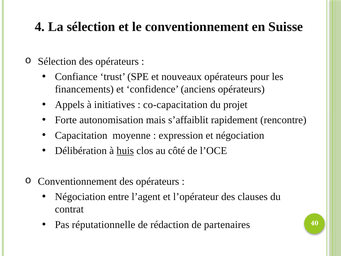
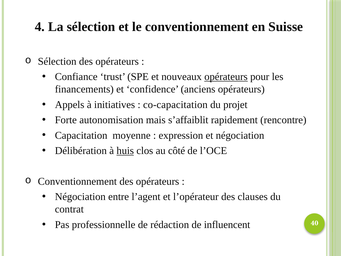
opérateurs at (226, 77) underline: none -> present
réputationnelle: réputationnelle -> professionnelle
partenaires: partenaires -> influencent
